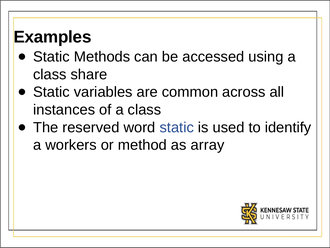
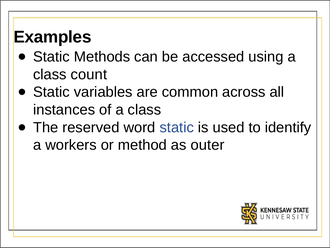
share: share -> count
array: array -> outer
